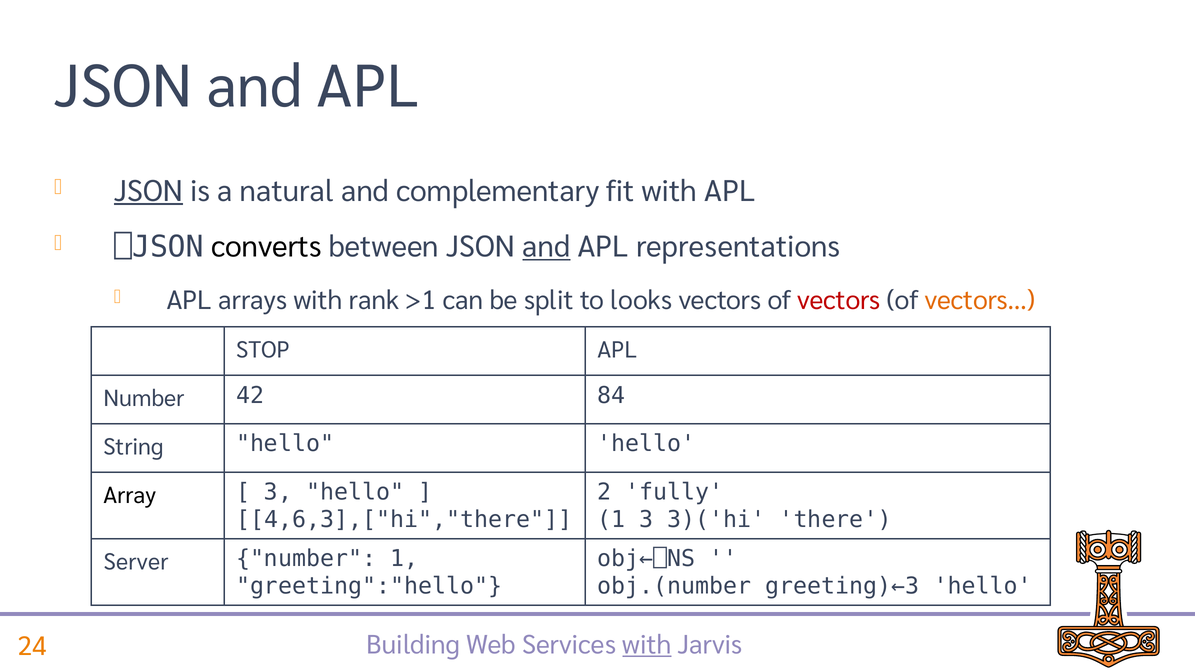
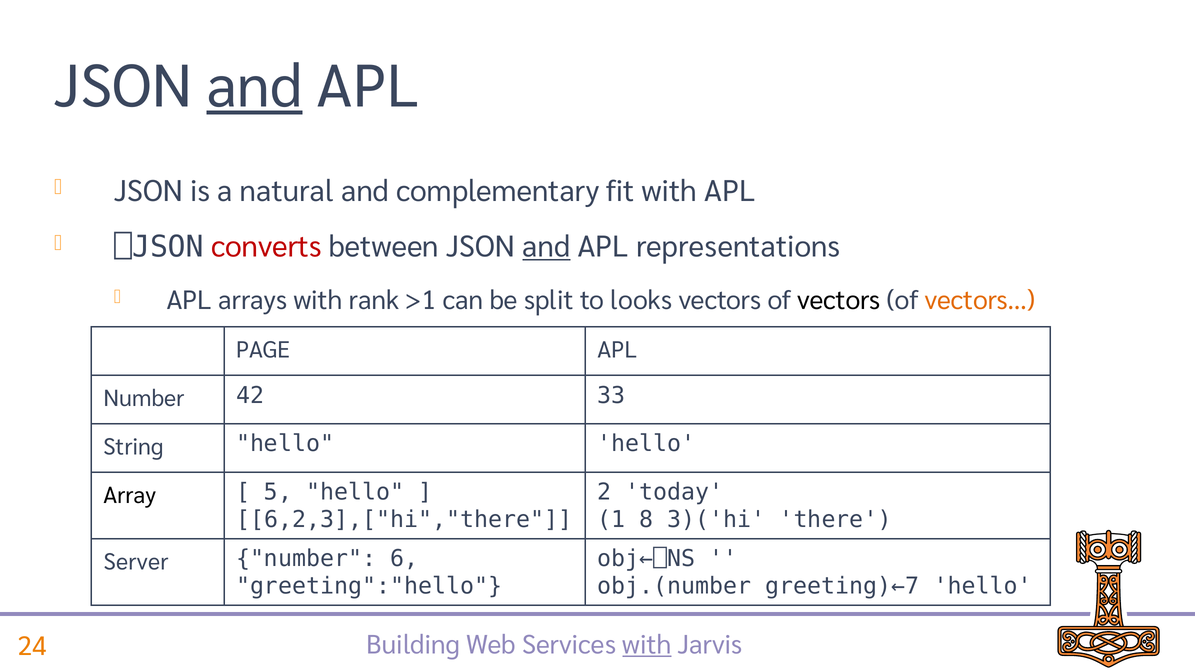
and at (255, 87) underline: none -> present
JSON at (149, 191) underline: present -> none
converts colour: black -> red
vectors at (839, 301) colour: red -> black
STOP: STOP -> PAGE
84: 84 -> 33
fully: fully -> today
3 at (278, 492): 3 -> 5
4,6,3],["hi","there: 4,6,3],["hi","there -> 6,2,3],["hi","there
1 3: 3 -> 8
number 1: 1 -> 6
greeting)←3: greeting)←3 -> greeting)←7
